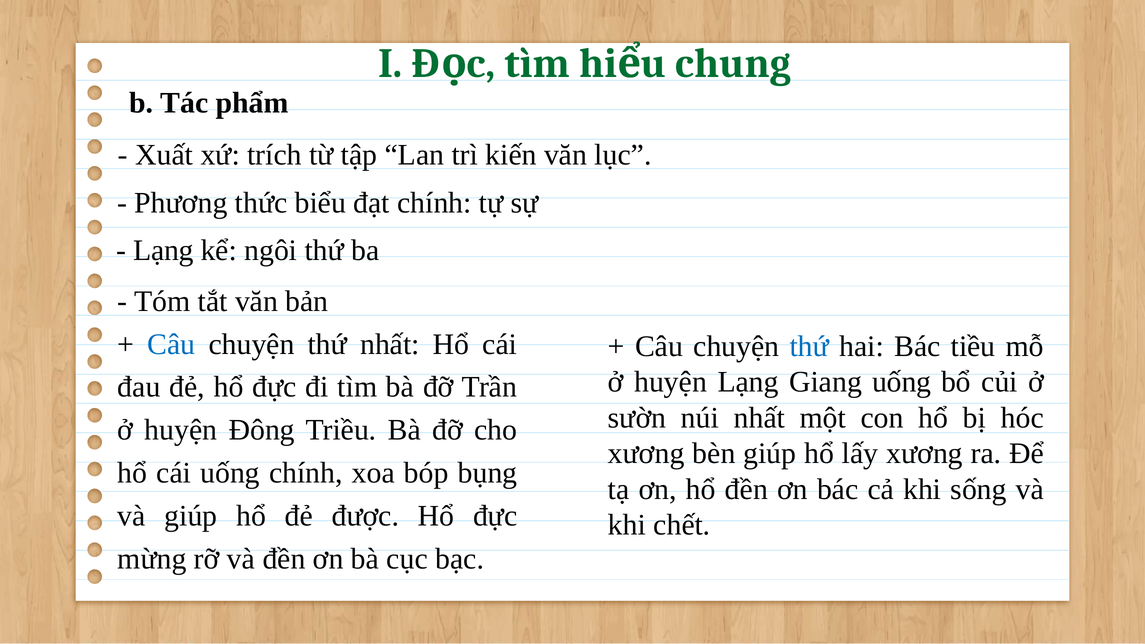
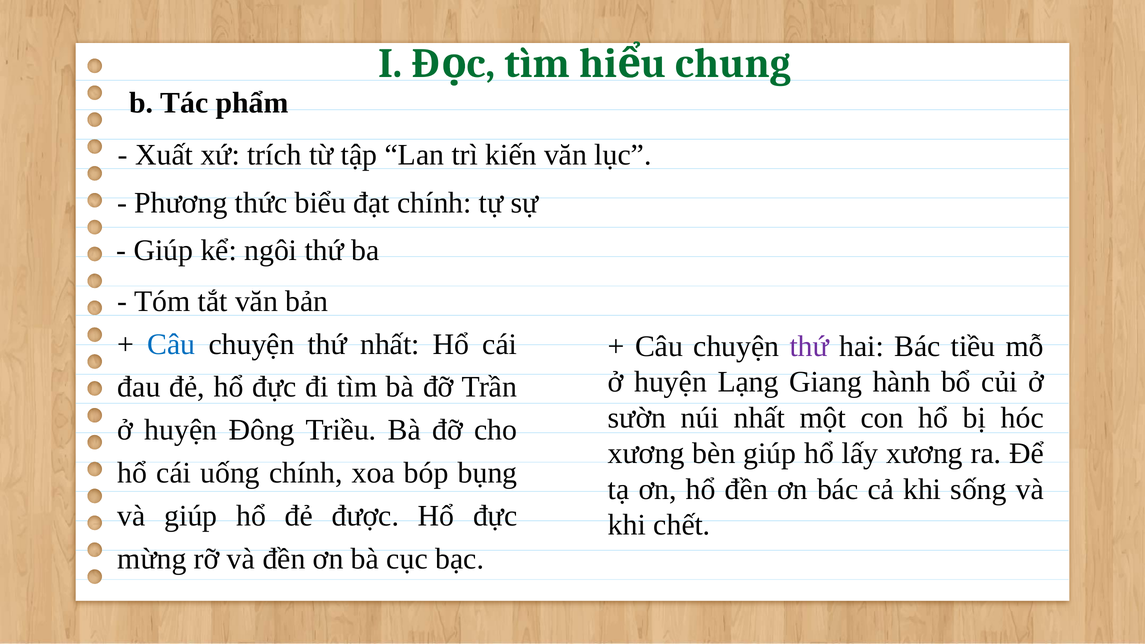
Lạng at (163, 250): Lạng -> Giúp
thứ at (809, 346) colour: blue -> purple
Giang uống: uống -> hành
